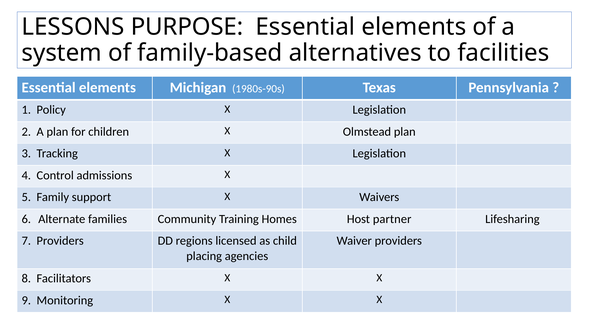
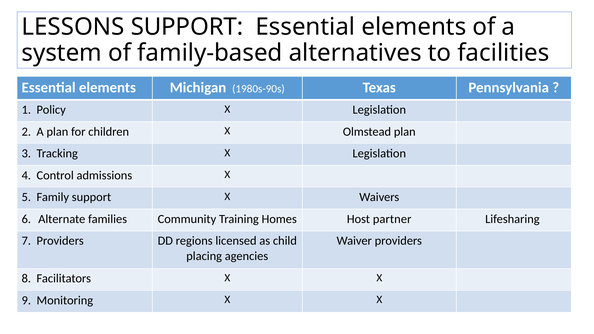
LESSONS PURPOSE: PURPOSE -> SUPPORT
